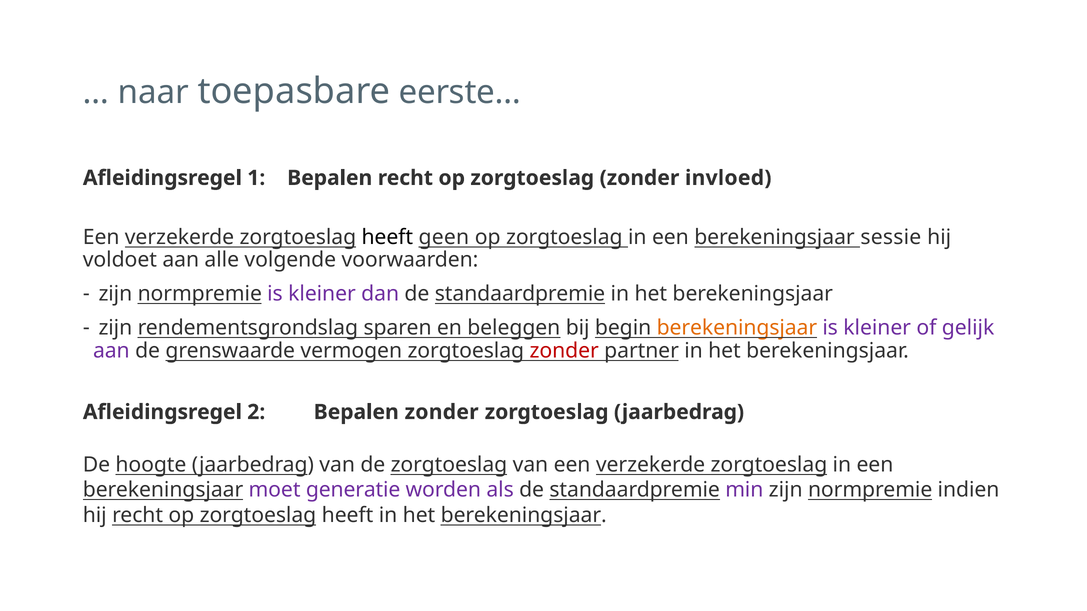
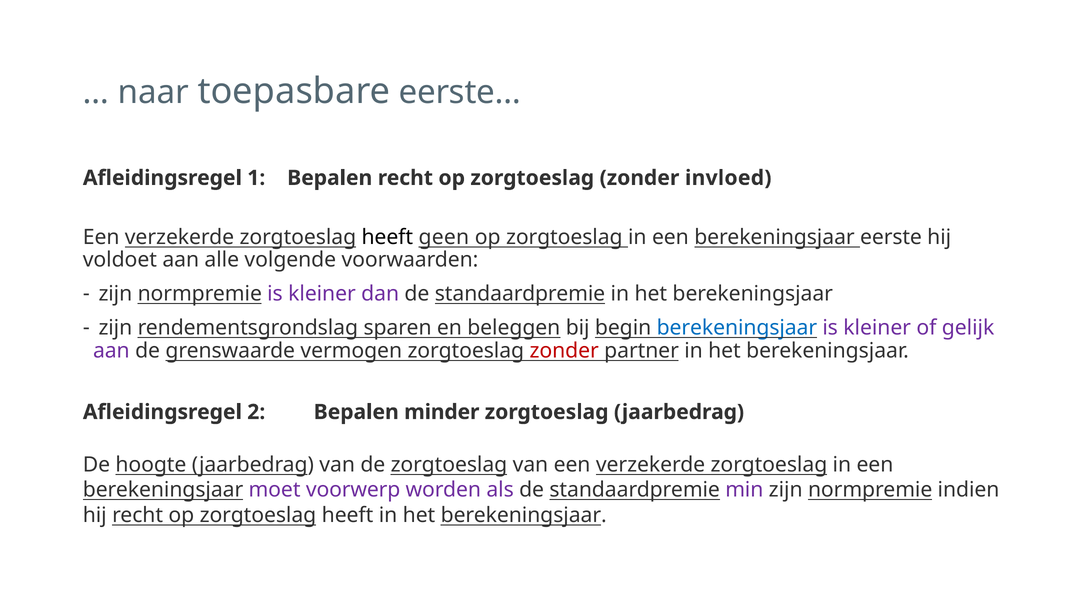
sessie: sessie -> eerste
berekeningsjaar at (737, 328) colour: orange -> blue
Bepalen zonder: zonder -> minder
generatie: generatie -> voorwerp
